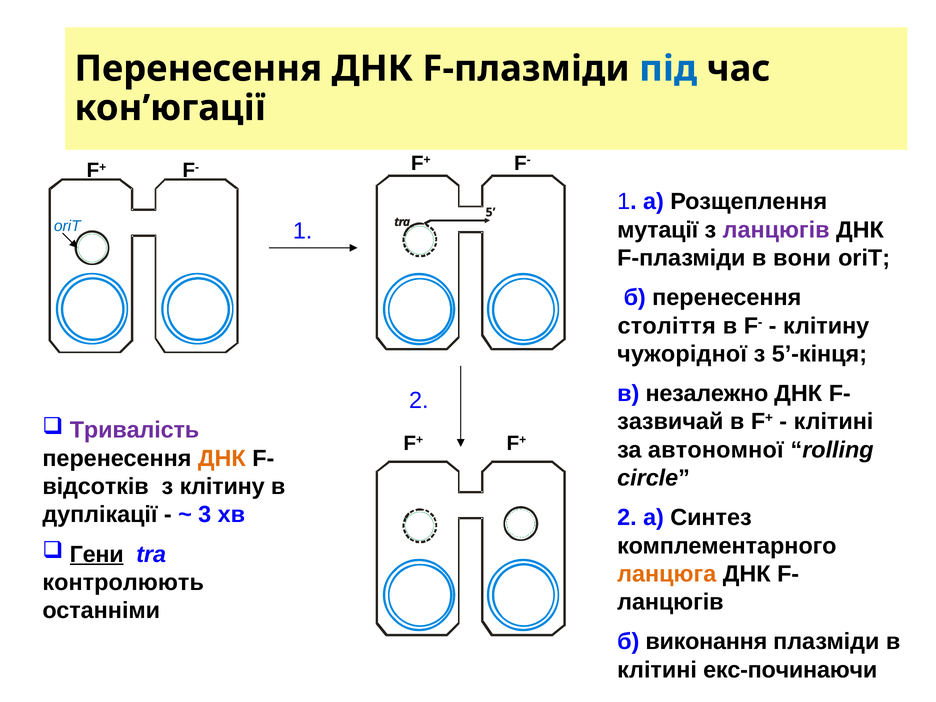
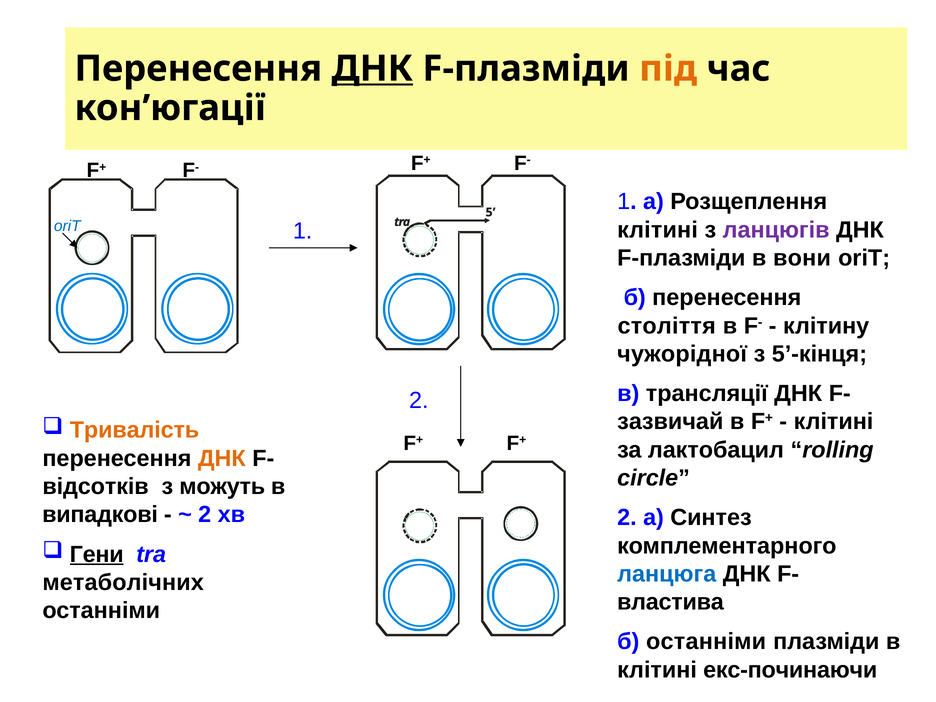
ДНК at (372, 69) underline: none -> present
під colour: blue -> orange
мутації at (658, 230): мутації -> клітині
незалежно: незалежно -> трансляції
Тривалість colour: purple -> orange
автономної: автономної -> лактобацил
з клітину: клітину -> можуть
дуплікації: дуплікації -> випадкові
3 at (205, 514): 3 -> 2
ланцюга colour: orange -> blue
контролюють: контролюють -> метаболічних
ланцюгів at (670, 602): ланцюгів -> властива
б виконання: виконання -> останніми
